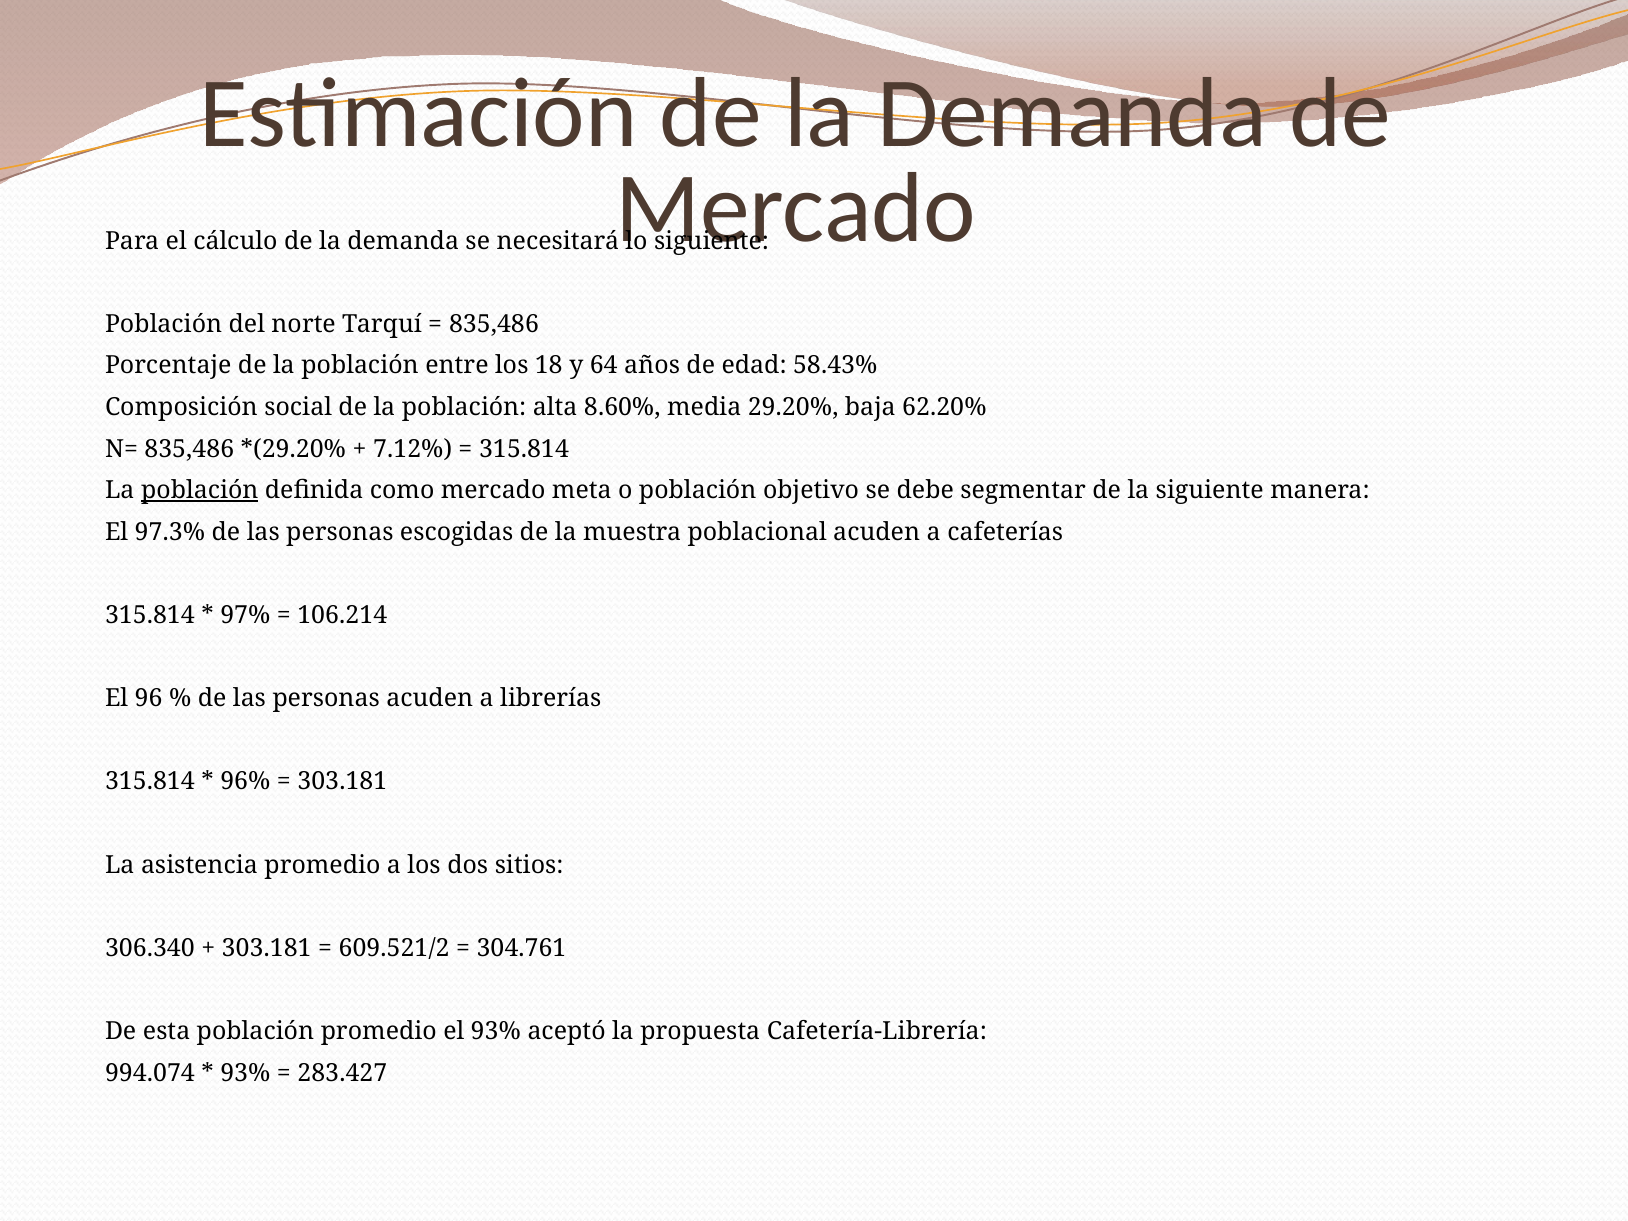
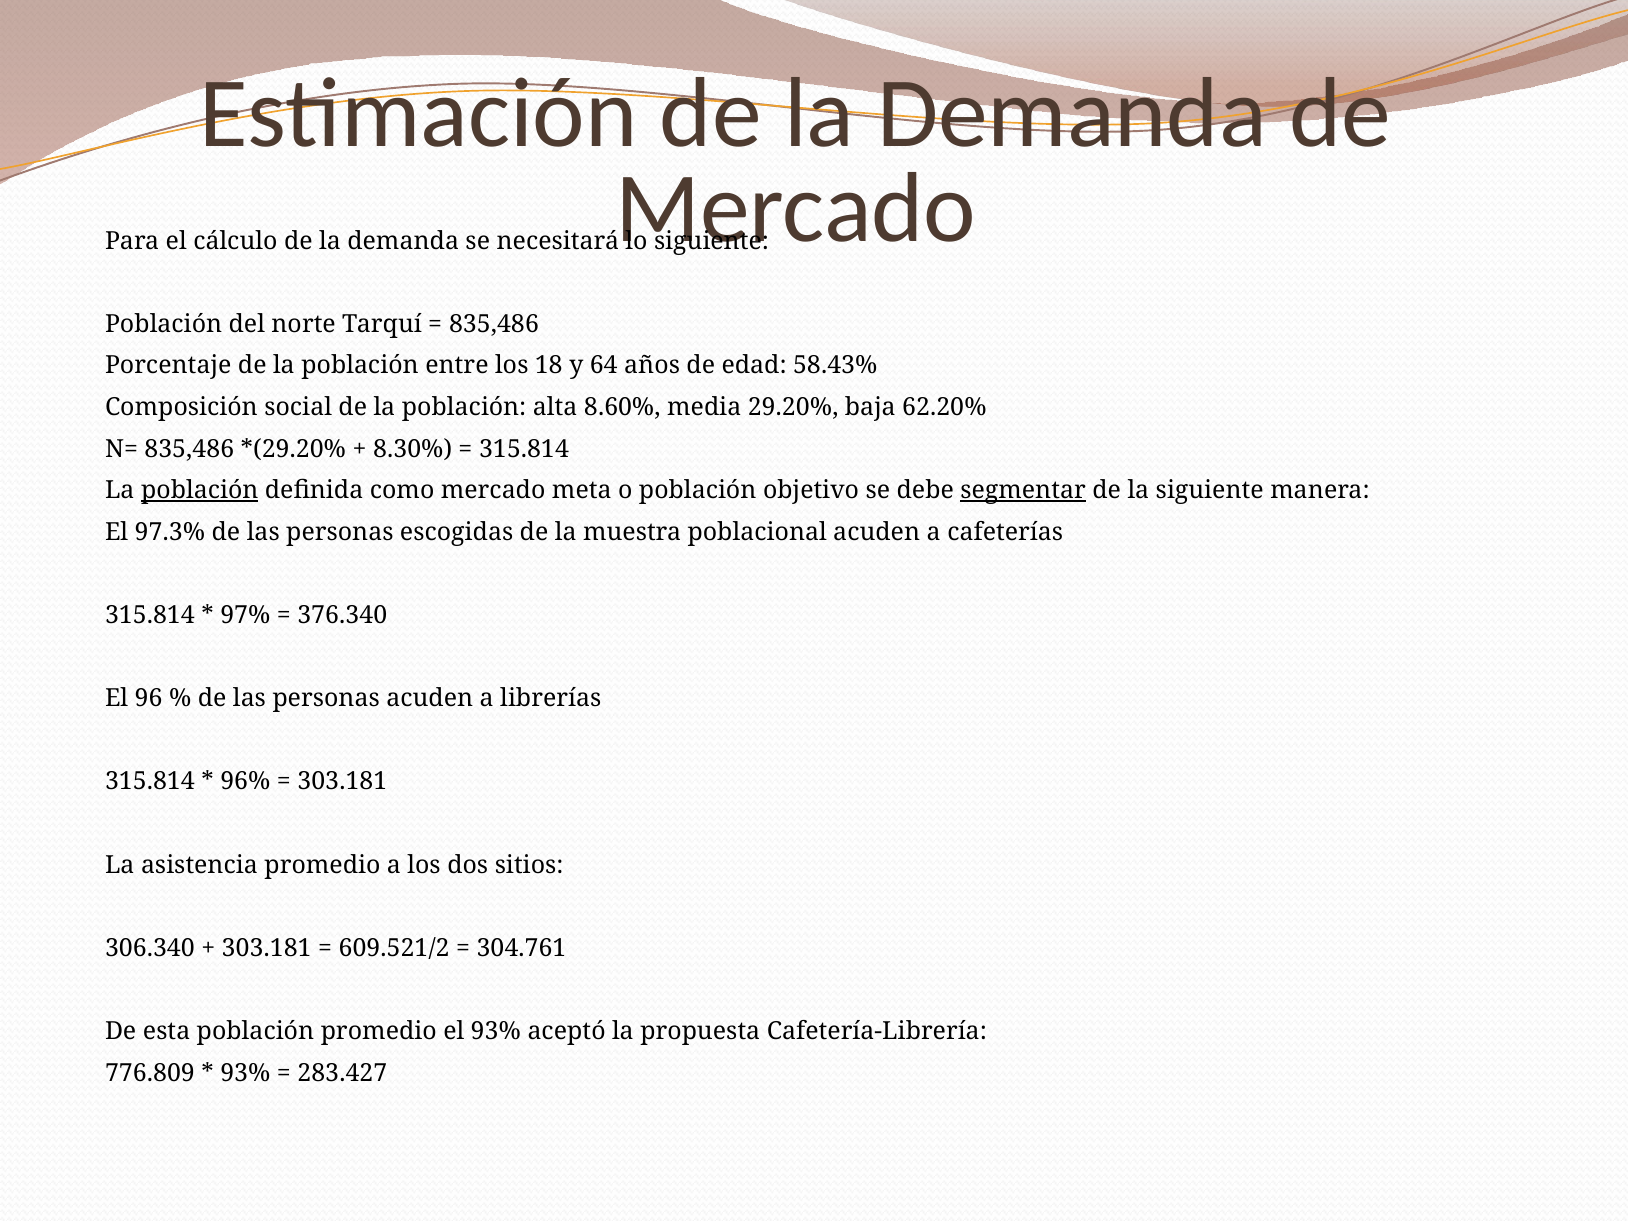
7.12%: 7.12% -> 8.30%
segmentar underline: none -> present
106.214: 106.214 -> 376.340
994.074: 994.074 -> 776.809
